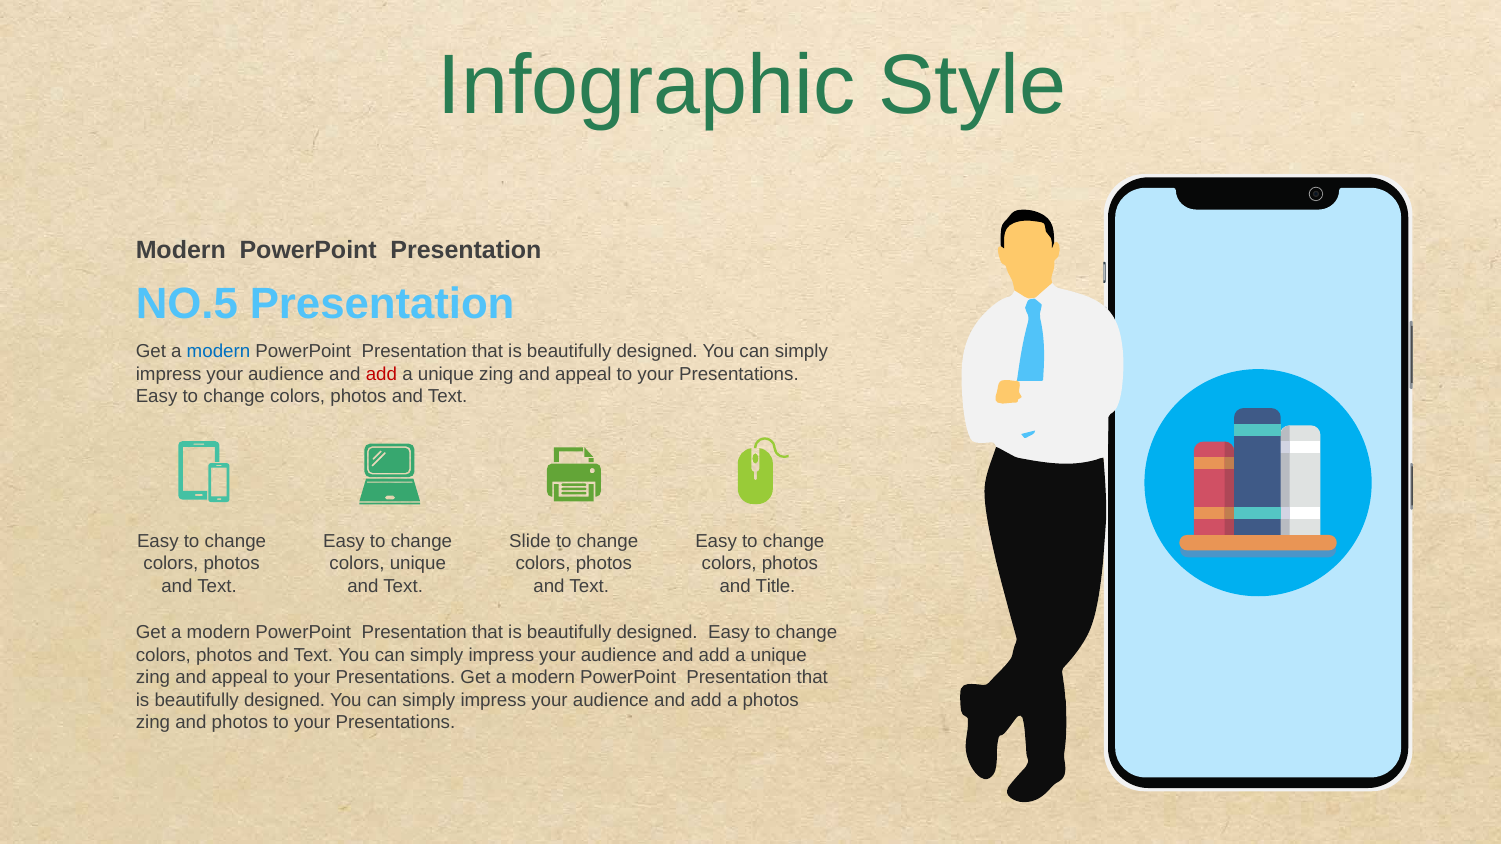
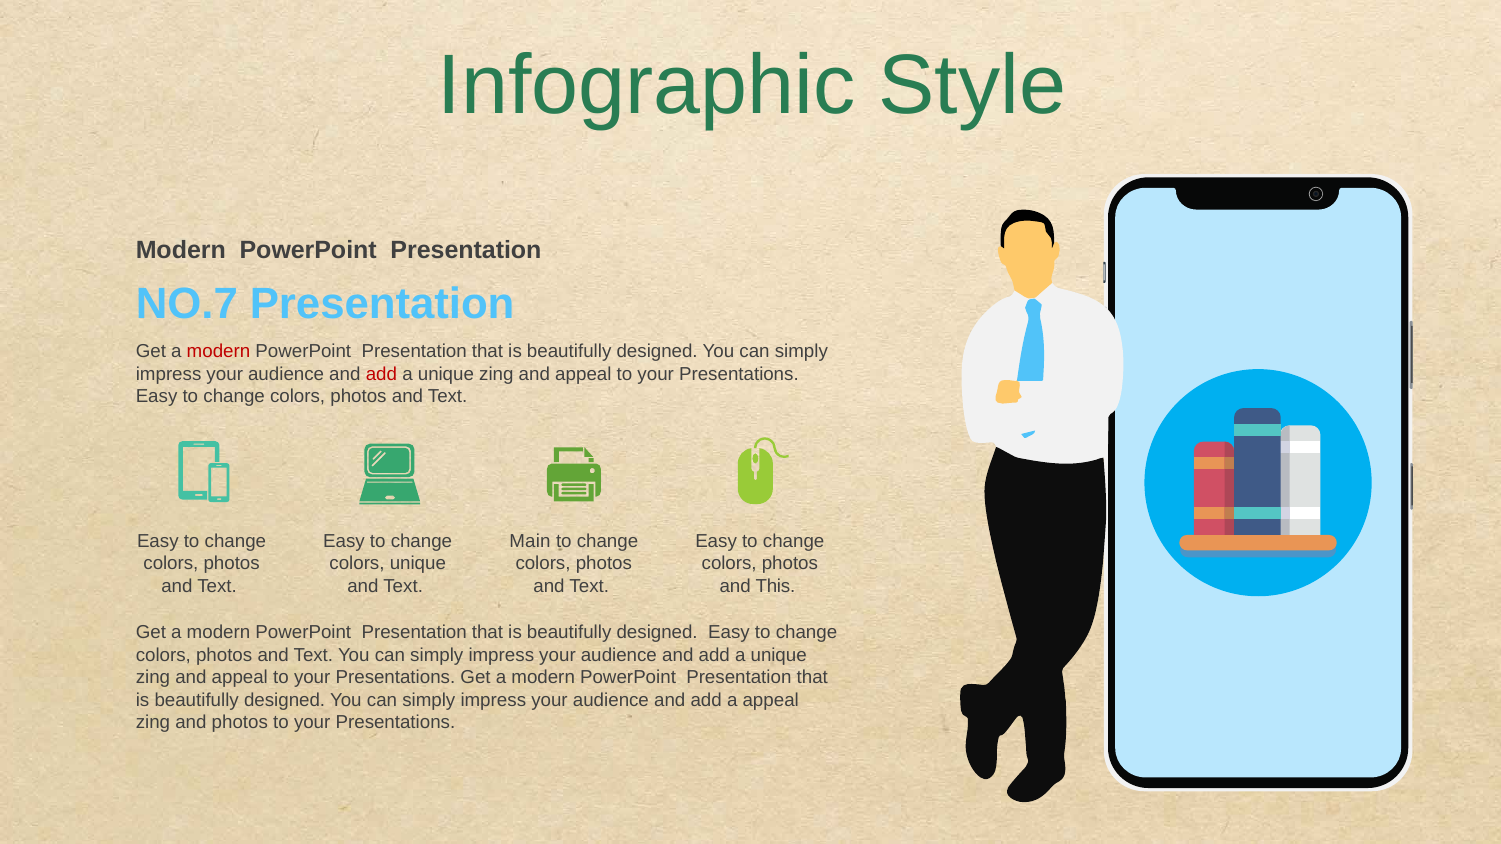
NO.5: NO.5 -> NO.7
modern at (218, 352) colour: blue -> red
Slide: Slide -> Main
Title: Title -> This
a photos: photos -> appeal
